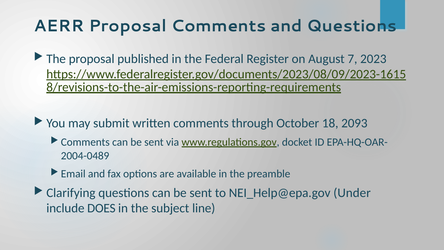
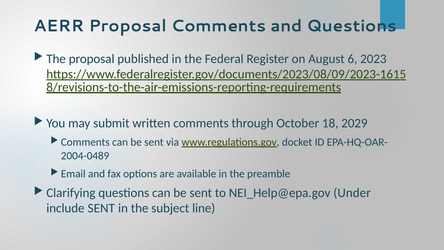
7: 7 -> 6
2093: 2093 -> 2029
include DOES: DOES -> SENT
